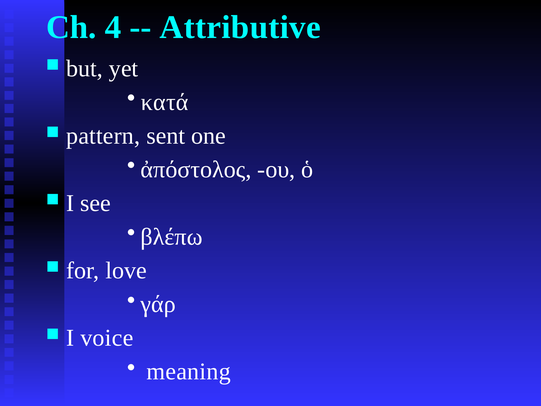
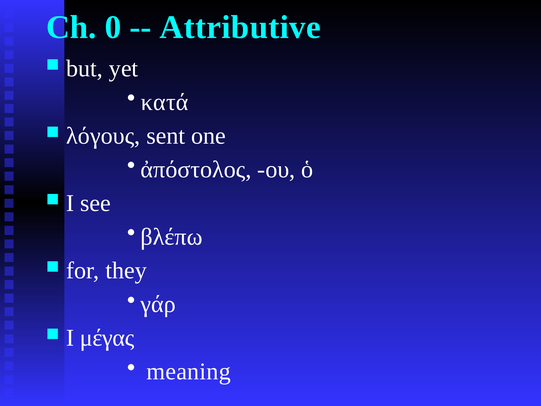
4: 4 -> 0
pattern: pattern -> λόγους
love: love -> they
voice: voice -> μέγας
